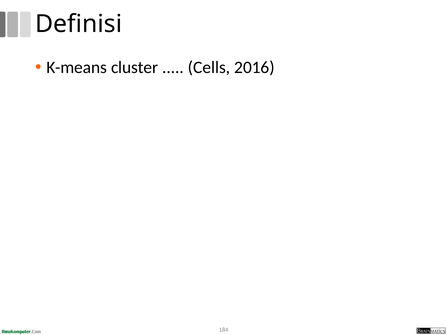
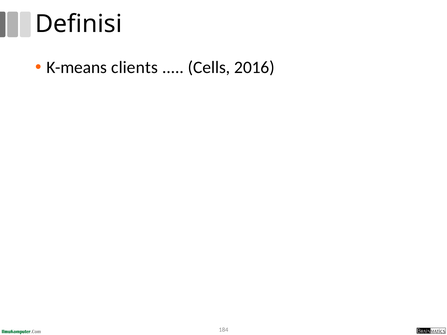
cluster: cluster -> clients
